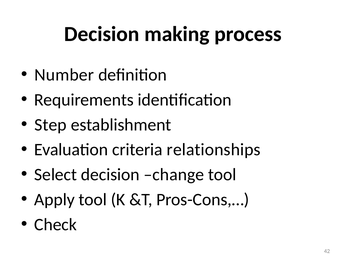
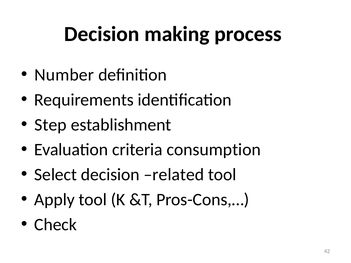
relationships: relationships -> consumption
change: change -> related
